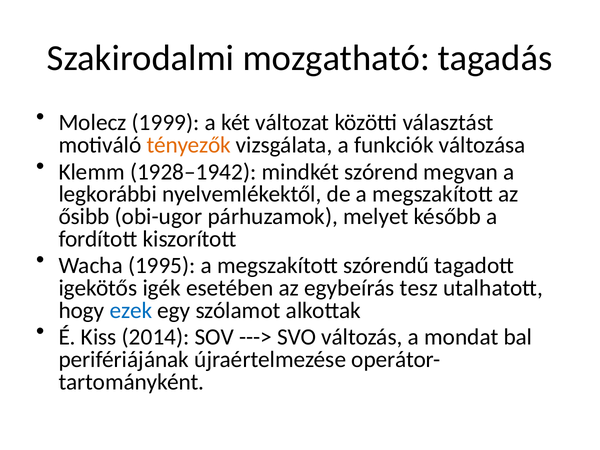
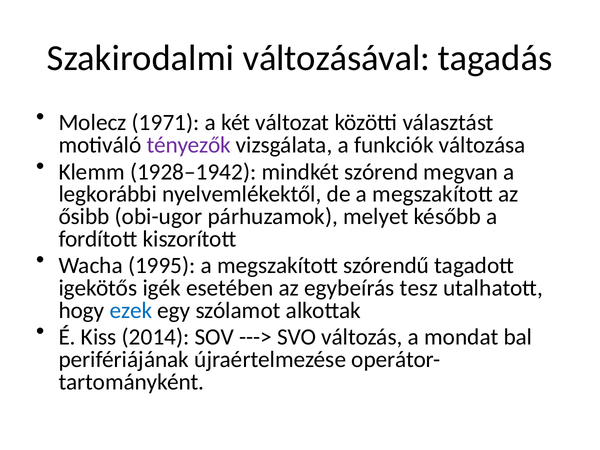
mozgatható: mozgatható -> változásával
1999: 1999 -> 1971
tényezők colour: orange -> purple
